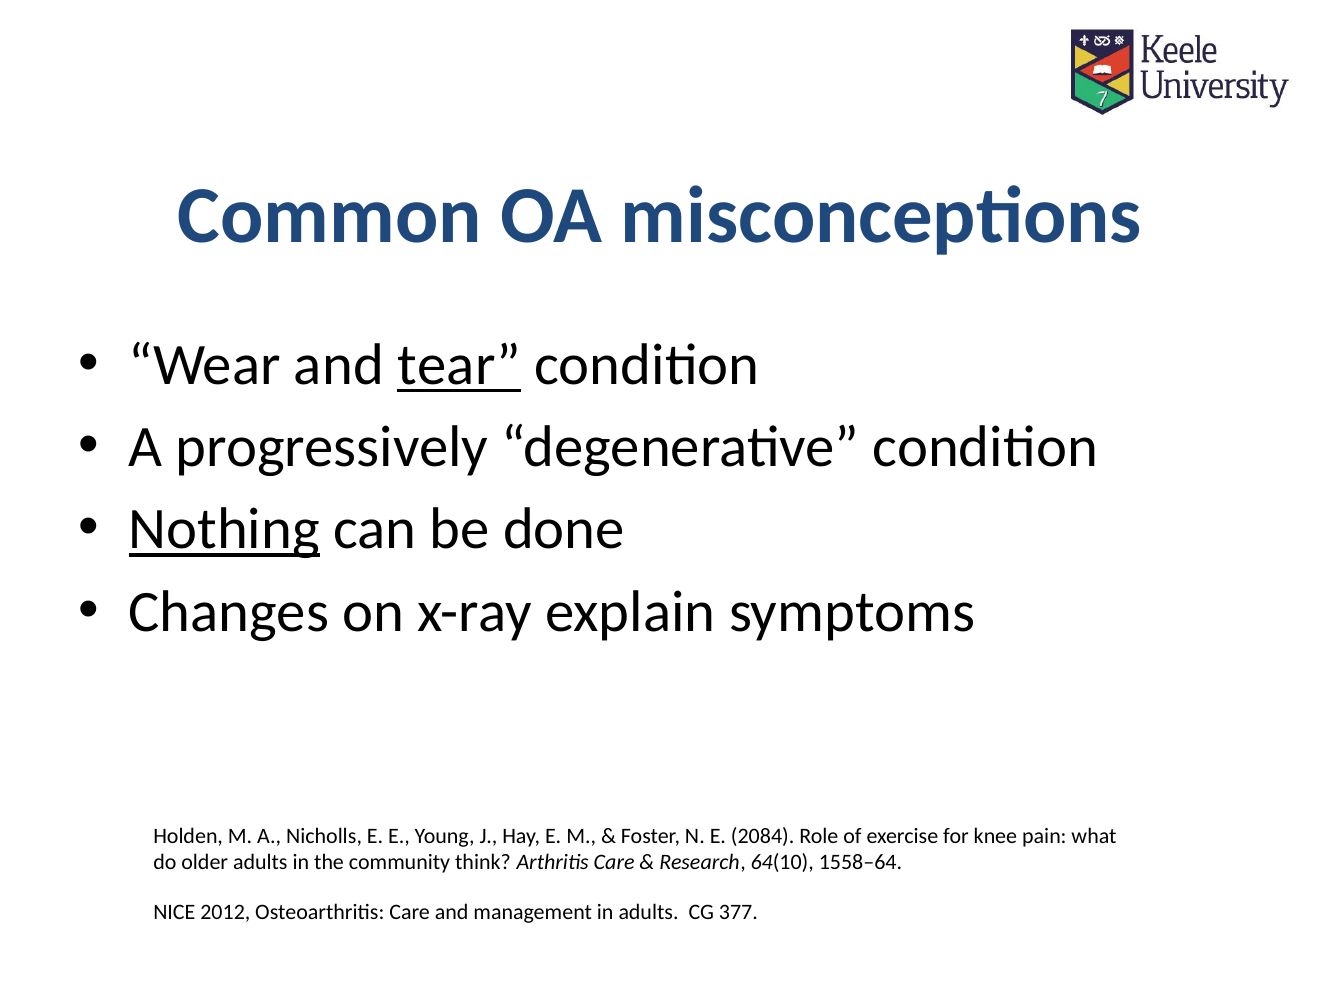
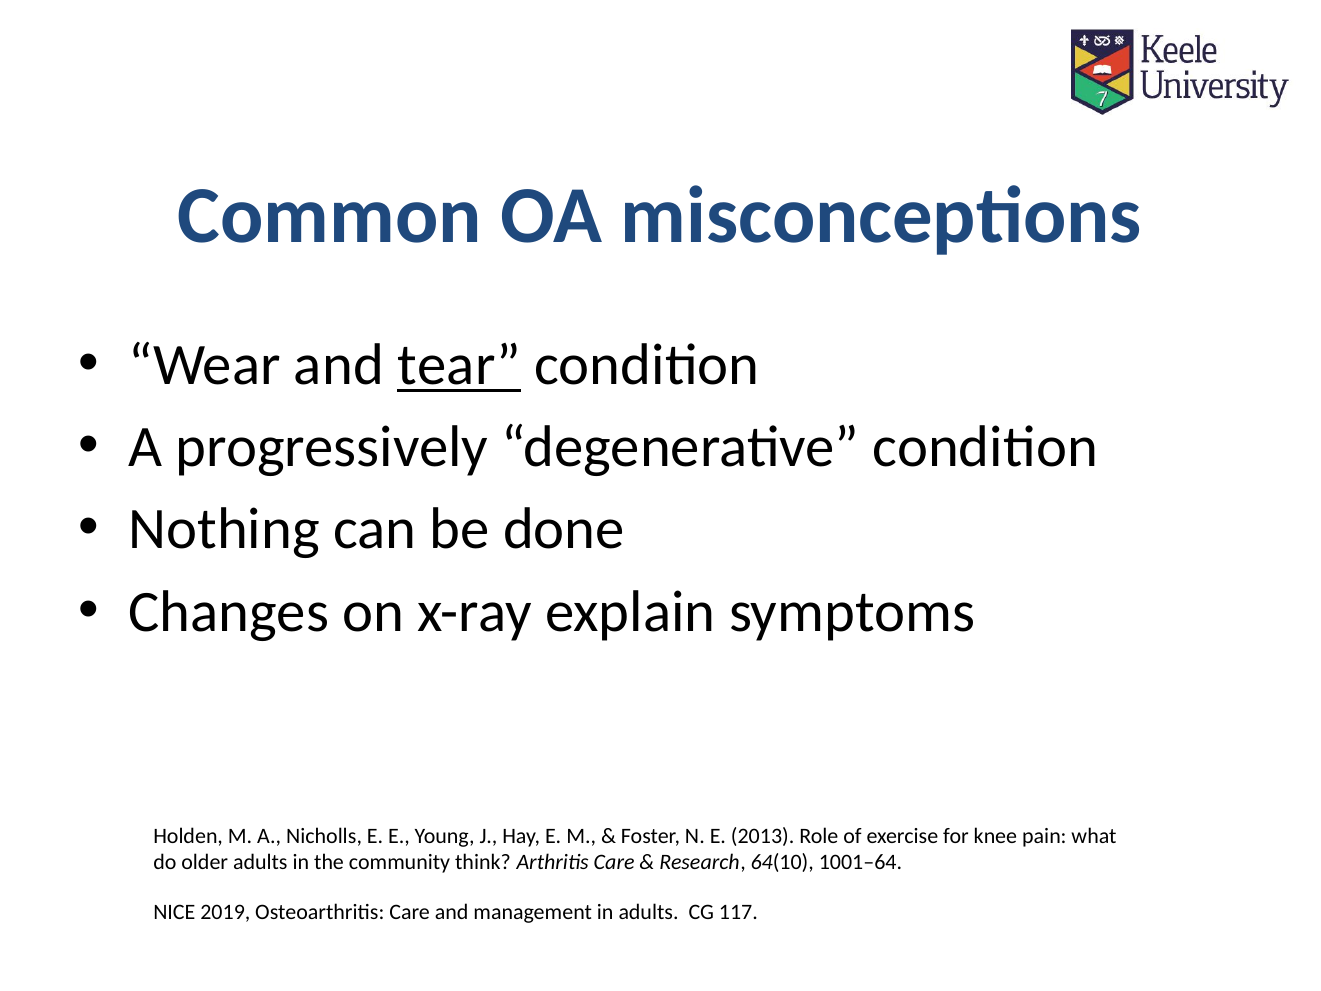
Nothing underline: present -> none
2084: 2084 -> 2013
1558–64: 1558–64 -> 1001–64
2012: 2012 -> 2019
377: 377 -> 117
